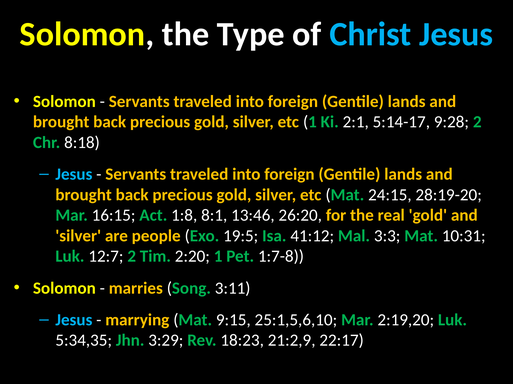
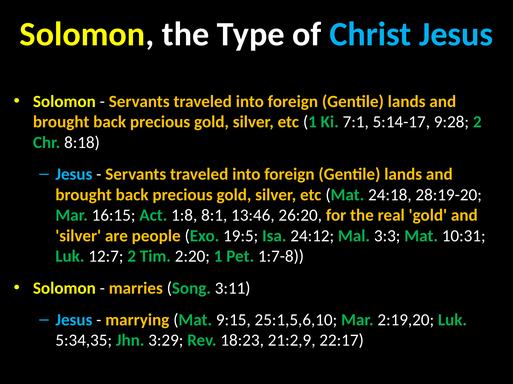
2:1: 2:1 -> 7:1
24:15: 24:15 -> 24:18
41:12: 41:12 -> 24:12
